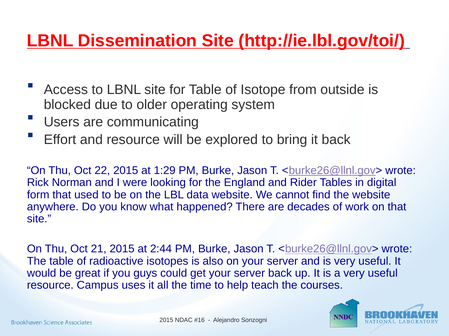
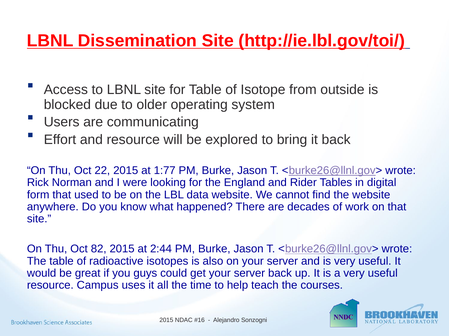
1:29: 1:29 -> 1:77
21: 21 -> 82
